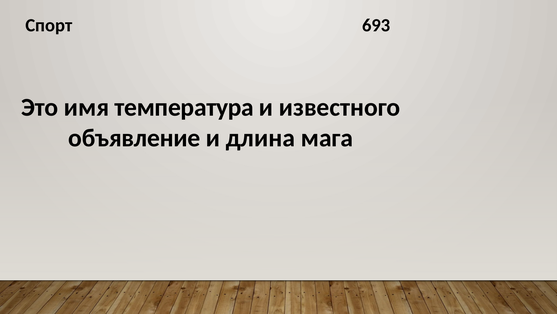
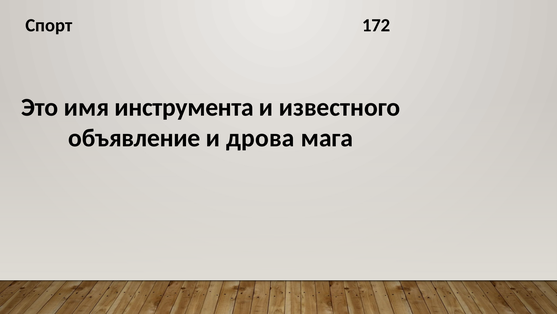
693: 693 -> 172
температура: температура -> инструмента
длина: длина -> дрова
